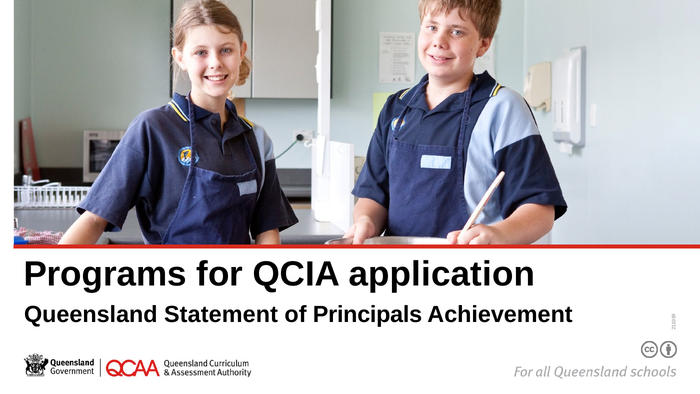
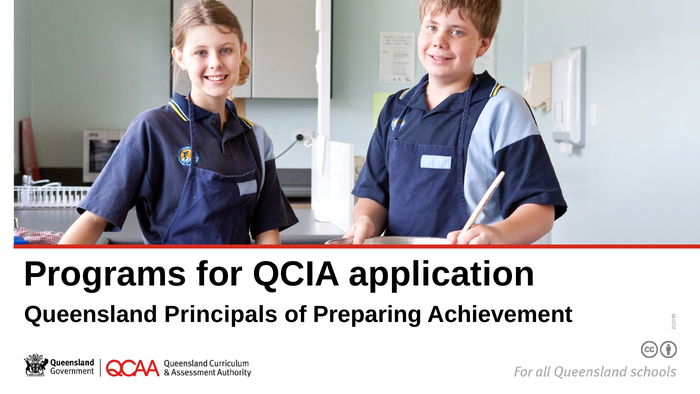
Statement: Statement -> Principals
Principals: Principals -> Preparing
